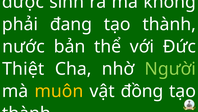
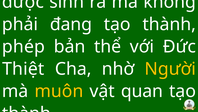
nước: nước -> phép
Người colour: light green -> yellow
đồng: đồng -> quan
